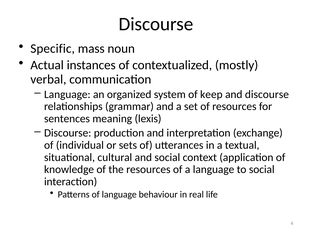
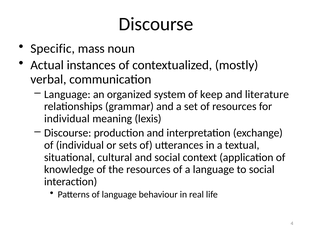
and discourse: discourse -> literature
sentences at (67, 119): sentences -> individual
